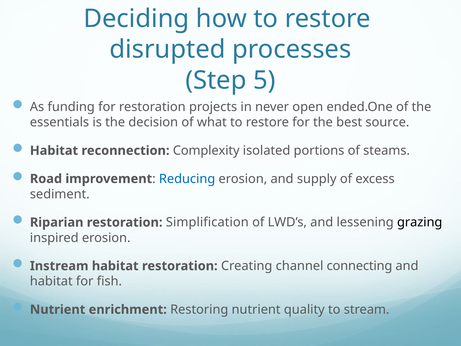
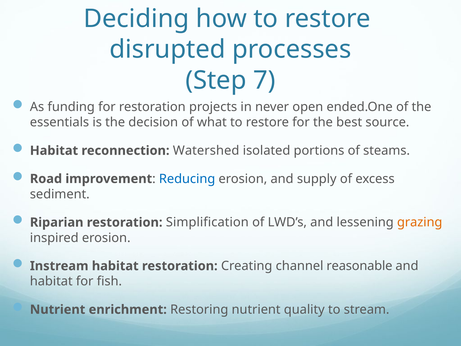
5: 5 -> 7
Complexity: Complexity -> Watershed
grazing colour: black -> orange
connecting: connecting -> reasonable
